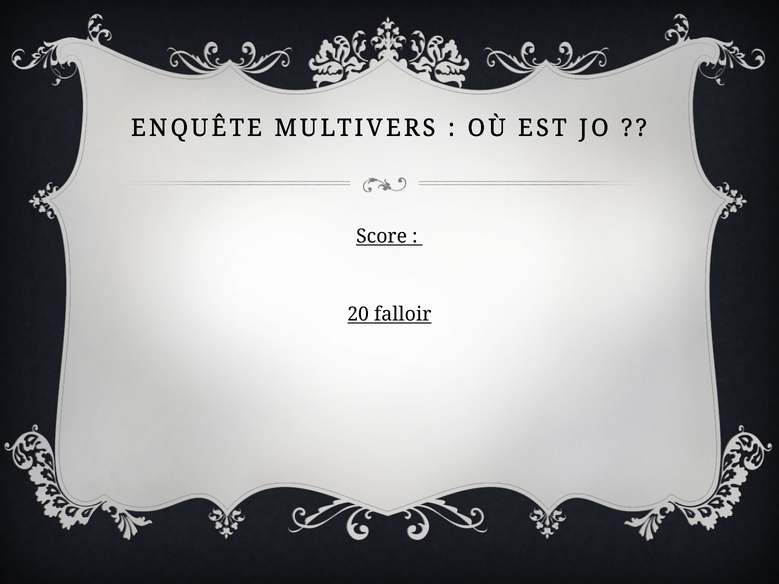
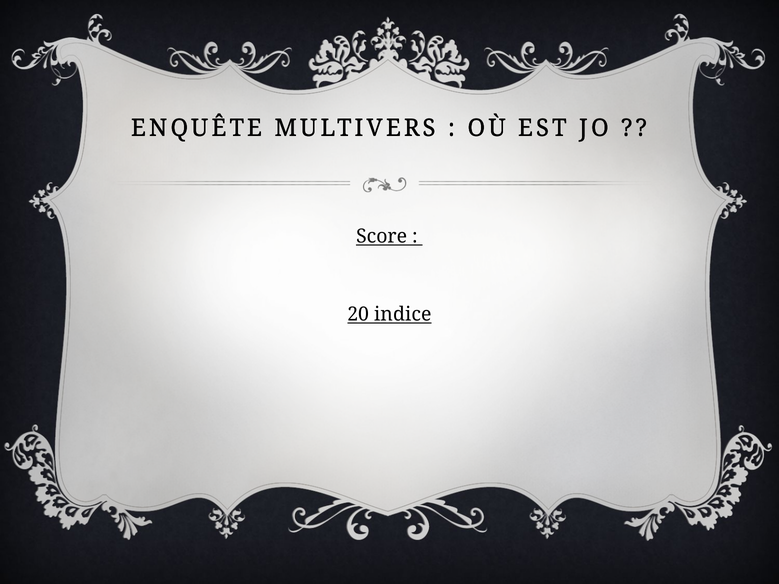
falloir: falloir -> indice
